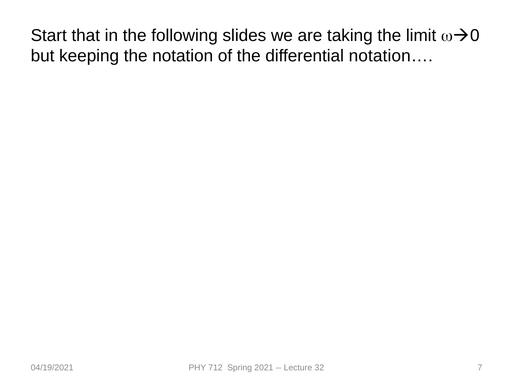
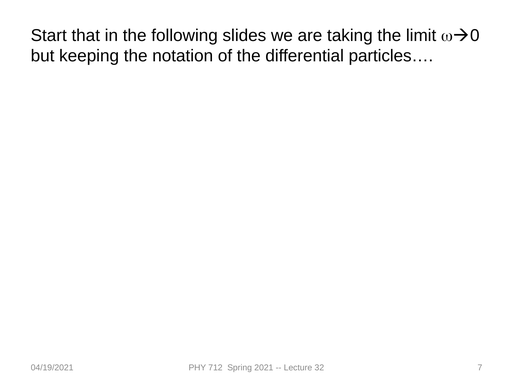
notation…: notation… -> particles…
